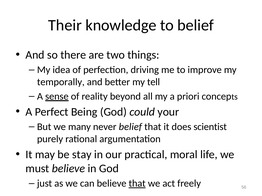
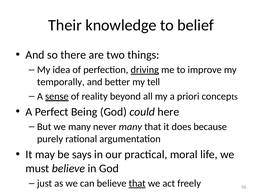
driving underline: none -> present
your: your -> here
never belief: belief -> many
scientist: scientist -> because
stay: stay -> says
